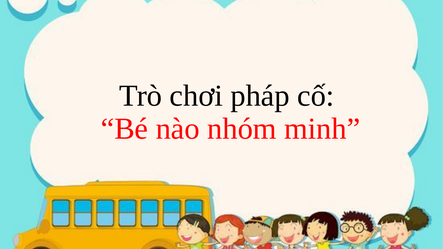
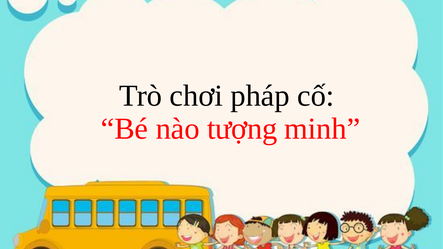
nhóm: nhóm -> tượng
